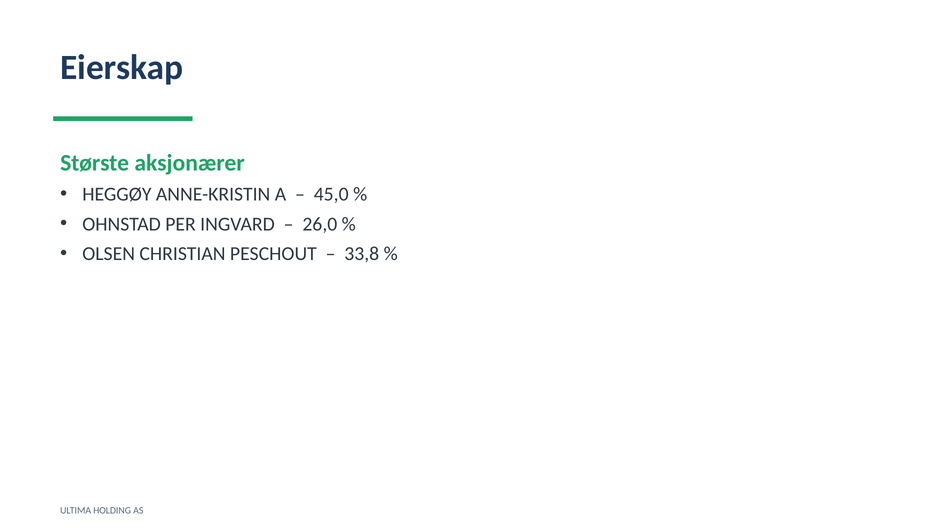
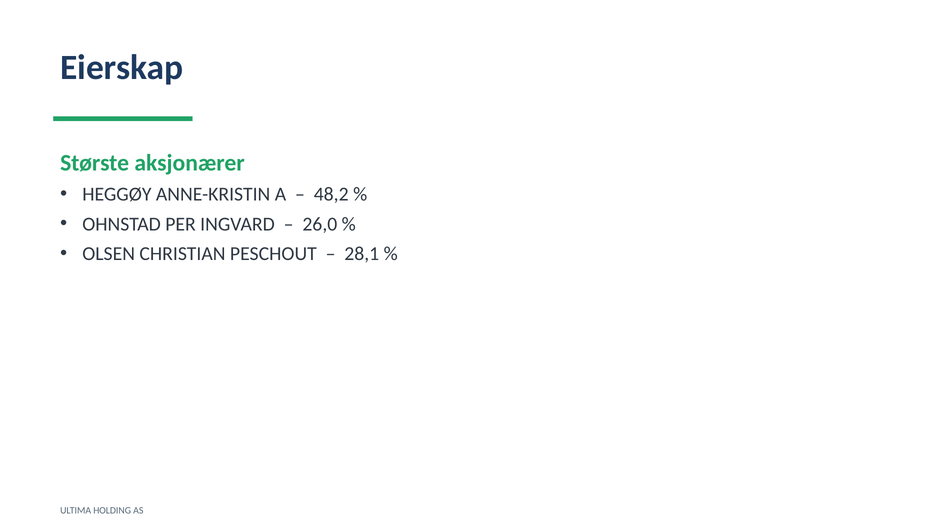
45,0: 45,0 -> 48,2
33,8: 33,8 -> 28,1
